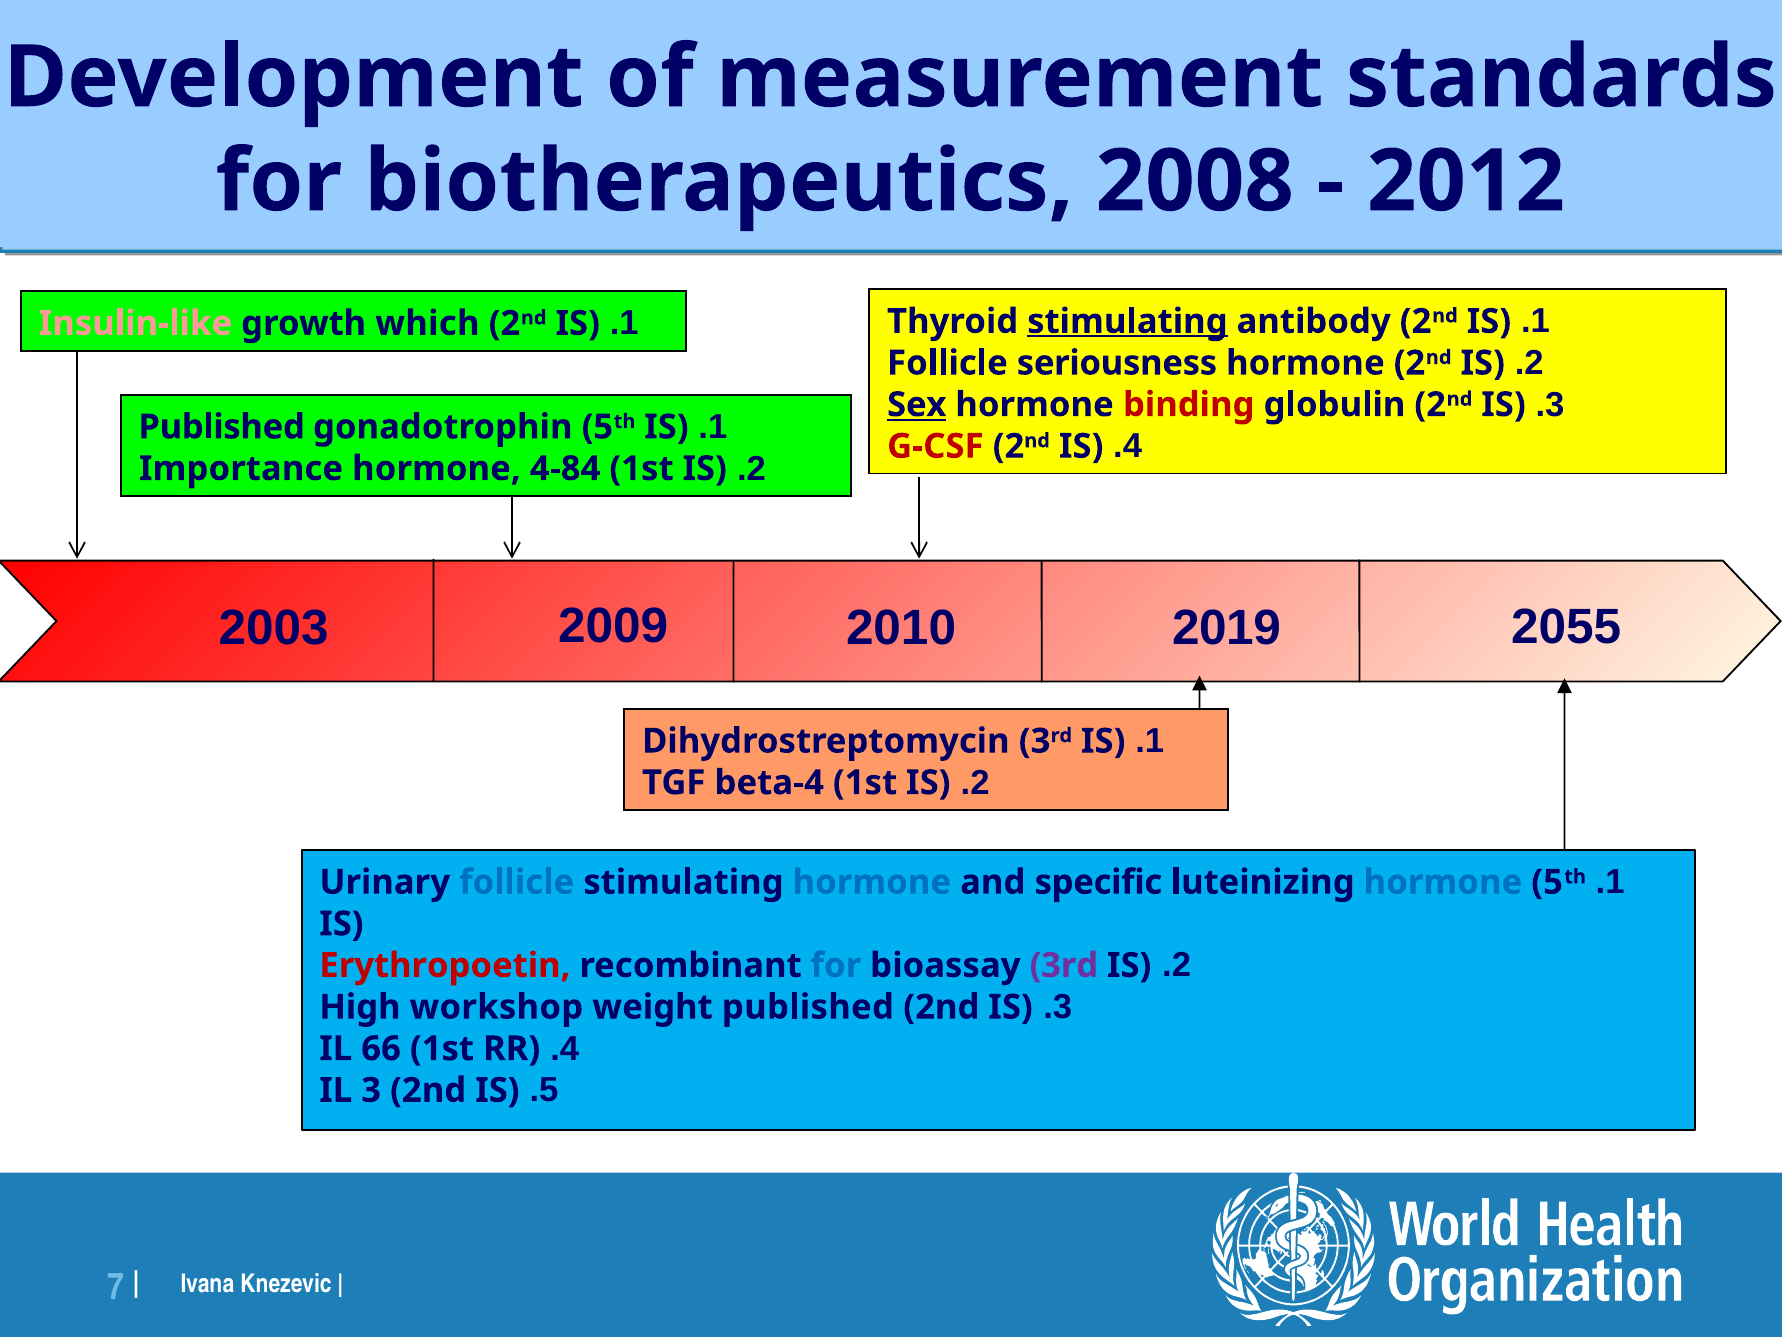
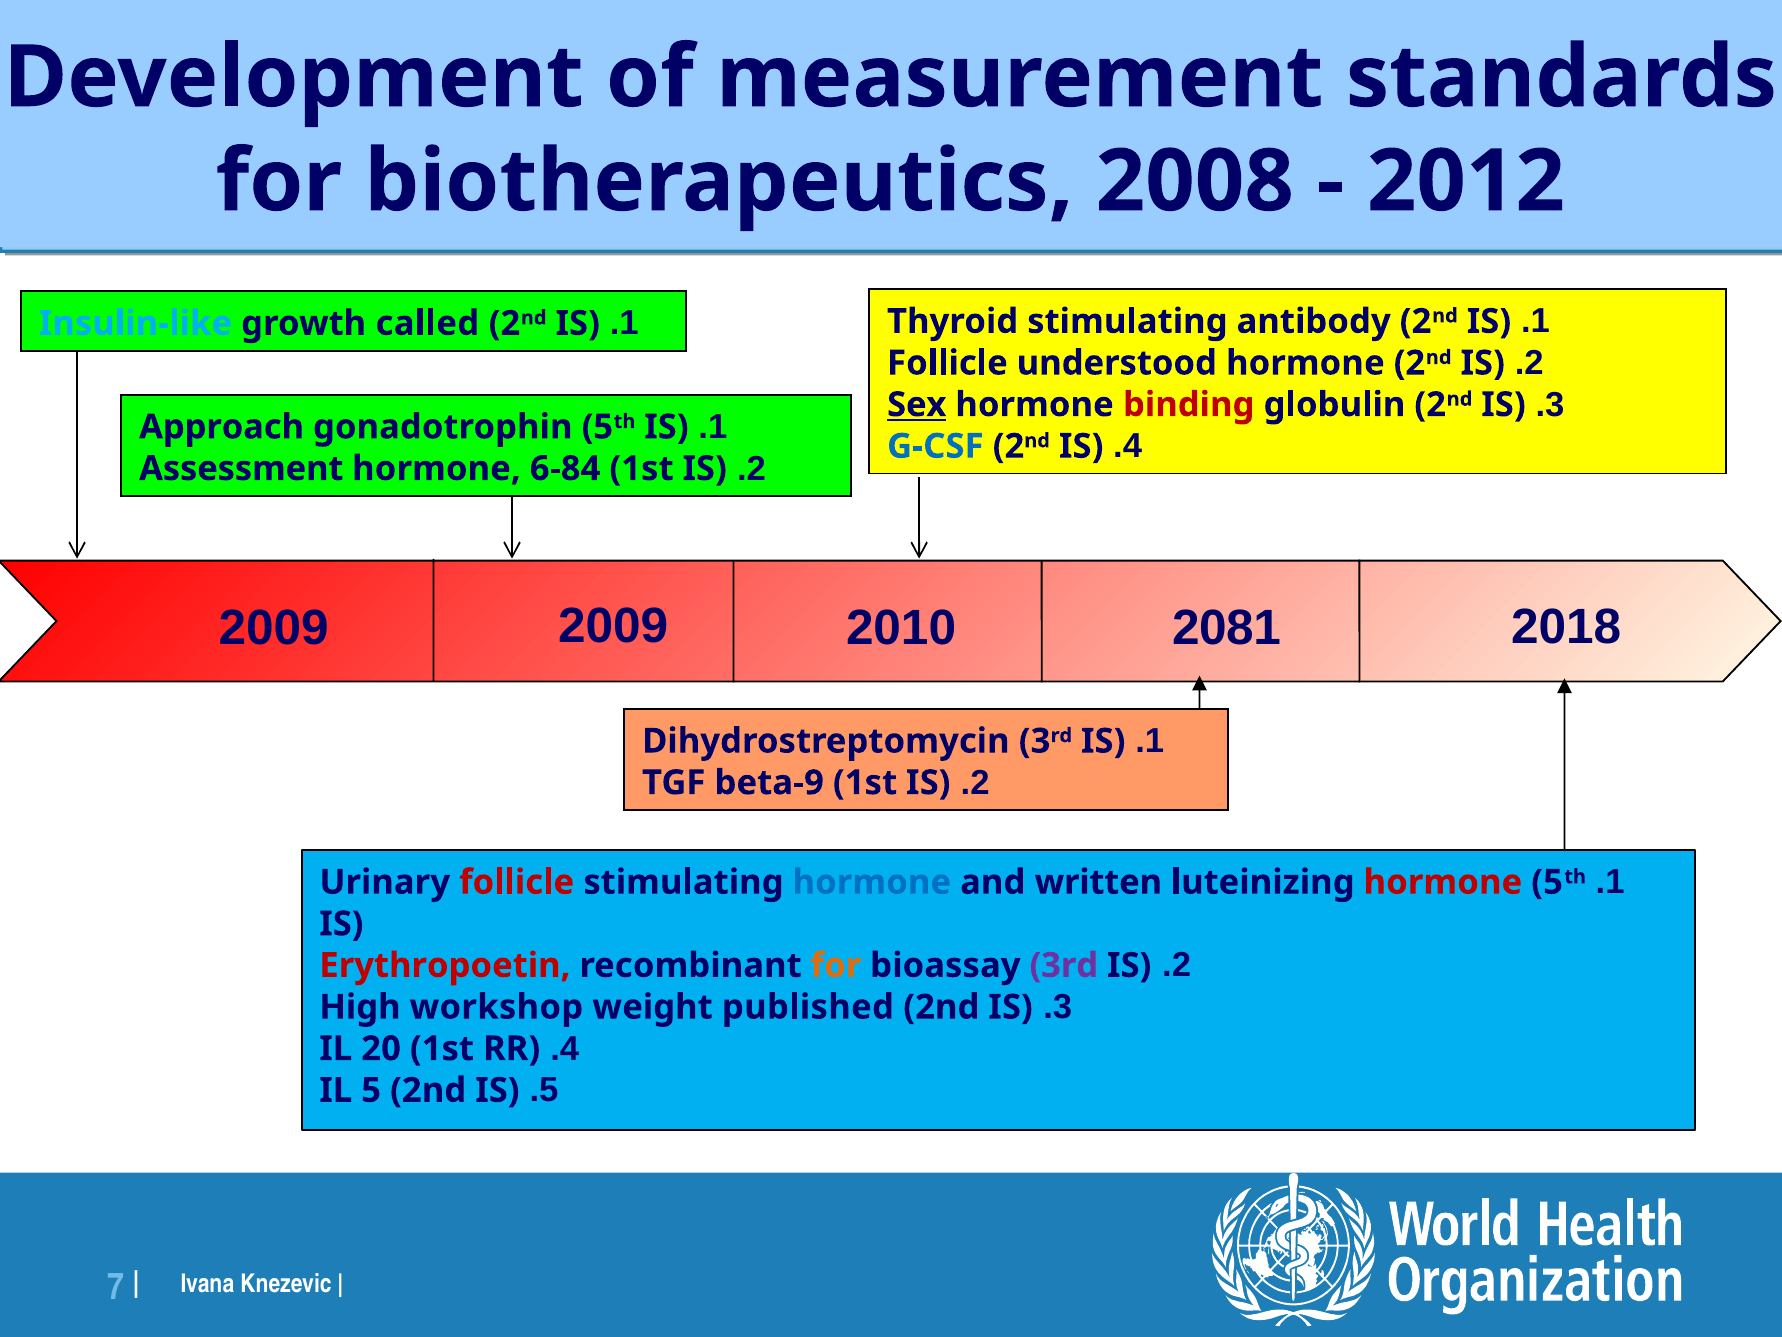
stimulating at (1127, 321) underline: present -> none
Insulin-like colour: pink -> light blue
which: which -> called
seriousness: seriousness -> understood
Published at (222, 427): Published -> Approach
G-CSF colour: red -> blue
Importance: Importance -> Assessment
4-84: 4-84 -> 6-84
2055: 2055 -> 2018
2003 at (274, 628): 2003 -> 2009
2019: 2019 -> 2081
beta-4: beta-4 -> beta-9
follicle at (517, 882) colour: blue -> red
specific: specific -> written
hormone at (1443, 882) colour: blue -> red
for at (836, 965) colour: blue -> orange
66: 66 -> 20
IL 3: 3 -> 5
